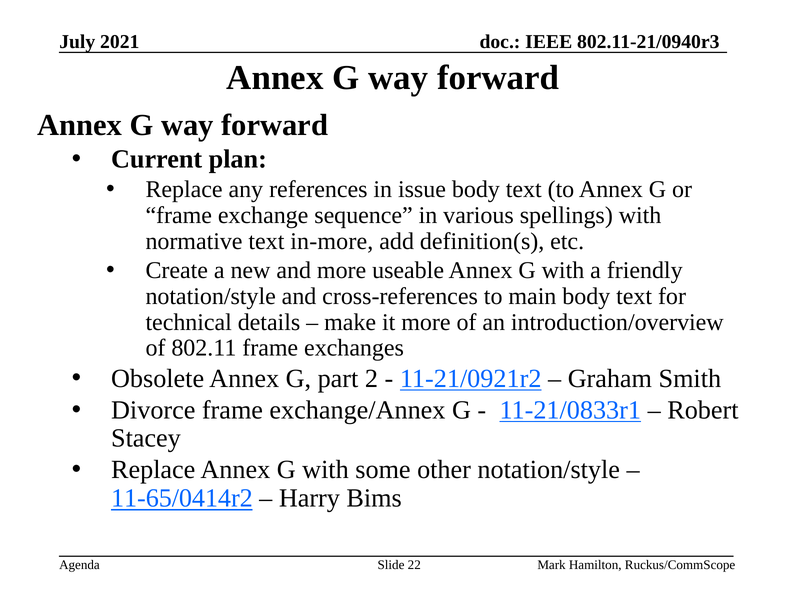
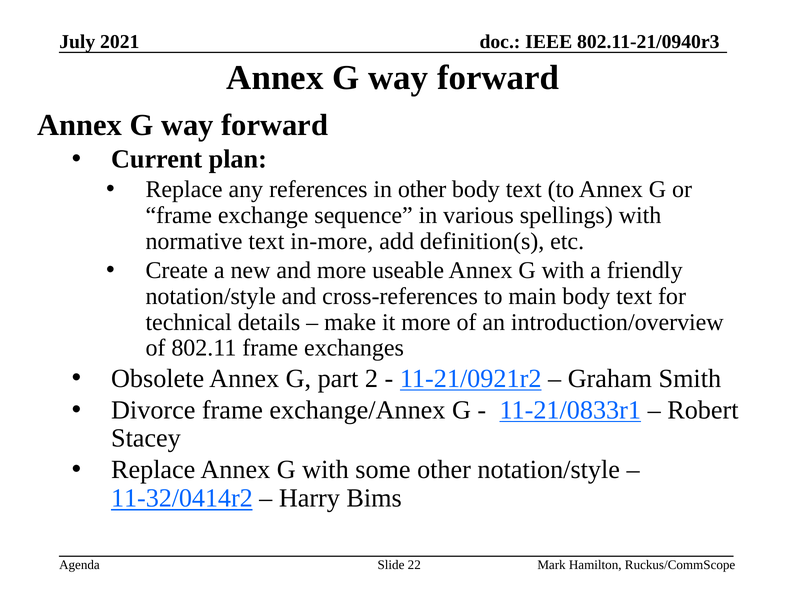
in issue: issue -> other
11-65/0414r2: 11-65/0414r2 -> 11-32/0414r2
